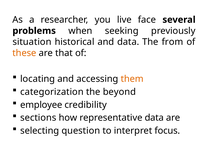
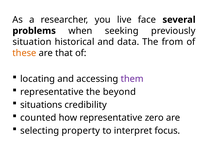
them colour: orange -> purple
categorization at (52, 92): categorization -> representative
employee: employee -> situations
sections: sections -> counted
representative data: data -> zero
question: question -> property
